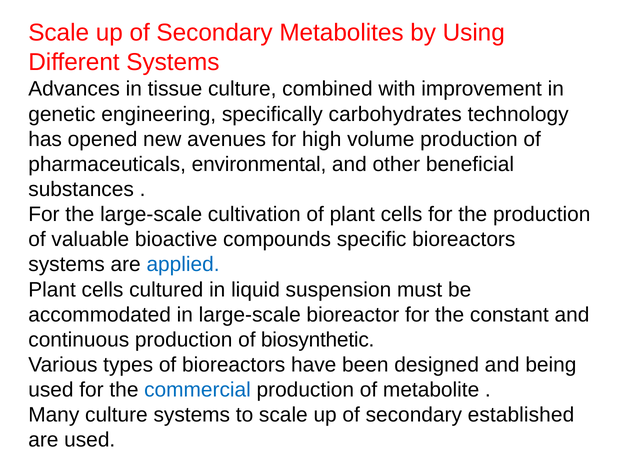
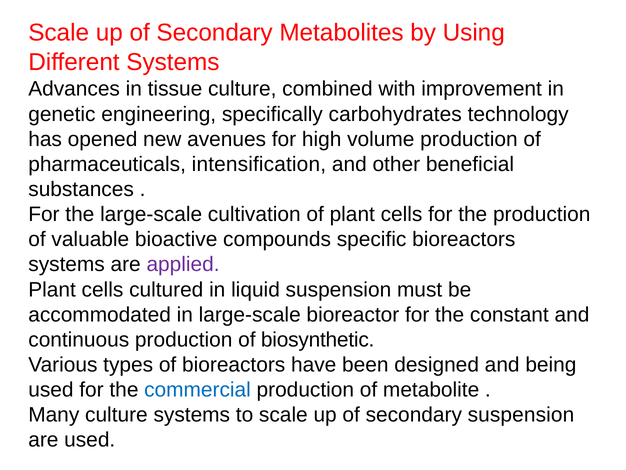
environmental: environmental -> intensiﬁcation
applied colour: blue -> purple
secondary established: established -> suspension
